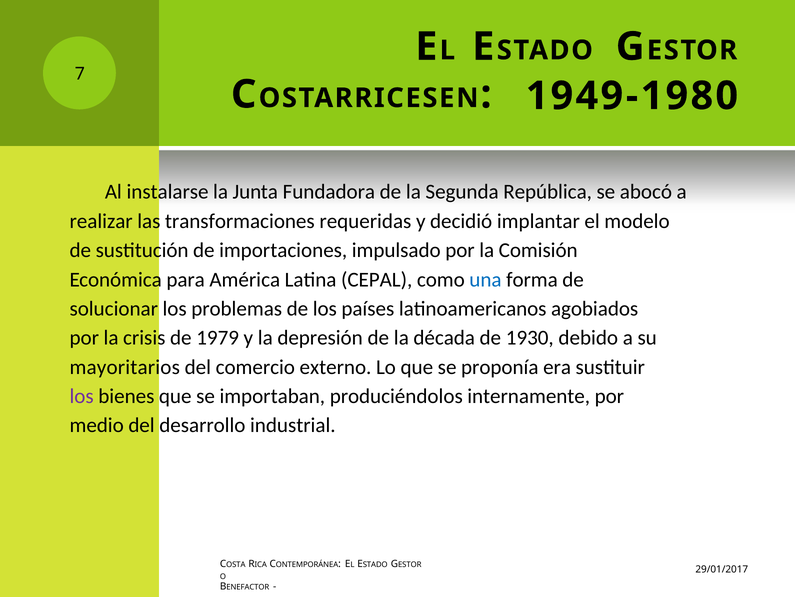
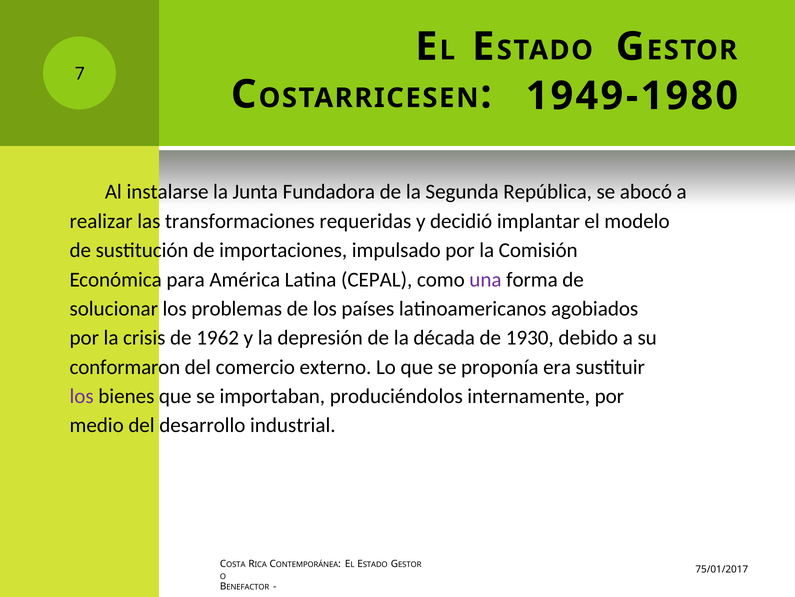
una colour: blue -> purple
1979: 1979 -> 1962
mayoritarios: mayoritarios -> conformaron
29/01/2017: 29/01/2017 -> 75/01/2017
